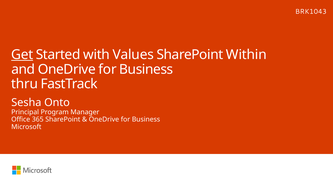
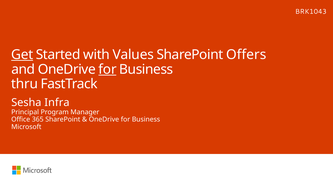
Within: Within -> Offers
for at (108, 69) underline: none -> present
Onto: Onto -> Infra
